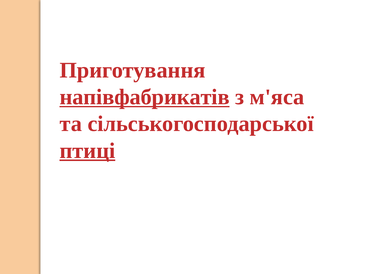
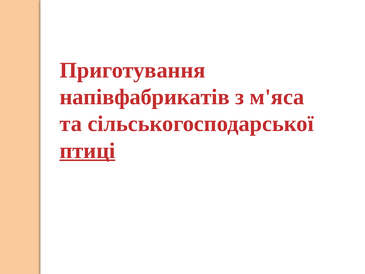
напівфабрикатів underline: present -> none
